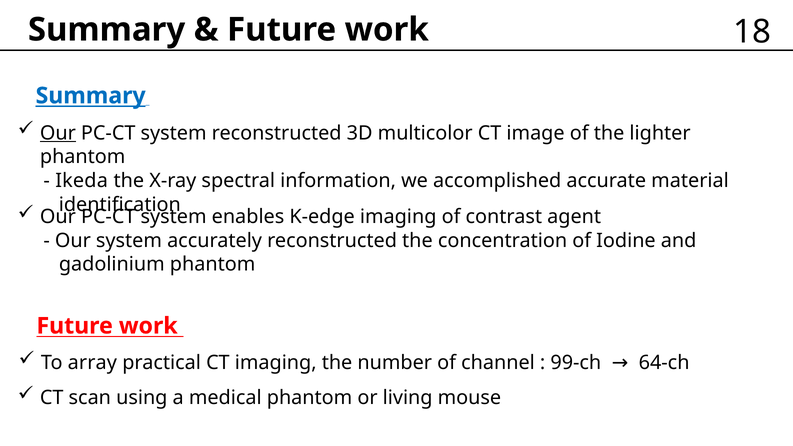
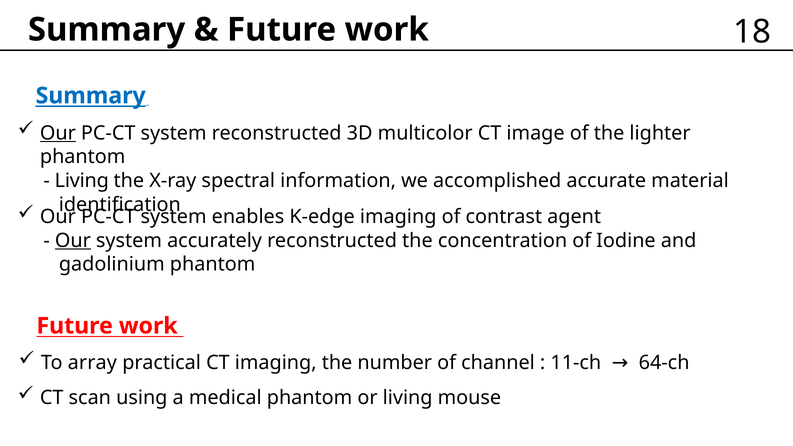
Ikeda at (82, 181): Ikeda -> Living
Our at (73, 241) underline: none -> present
99-ch: 99-ch -> 11-ch
